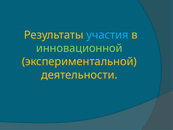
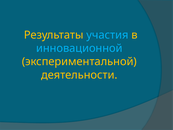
инновационной colour: light green -> light blue
